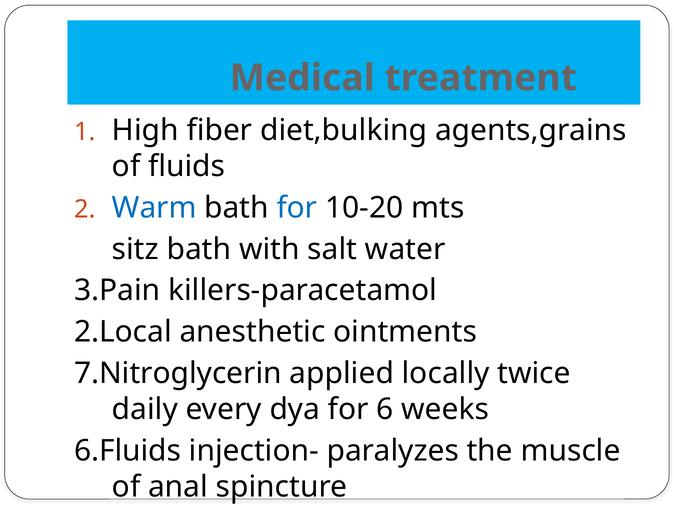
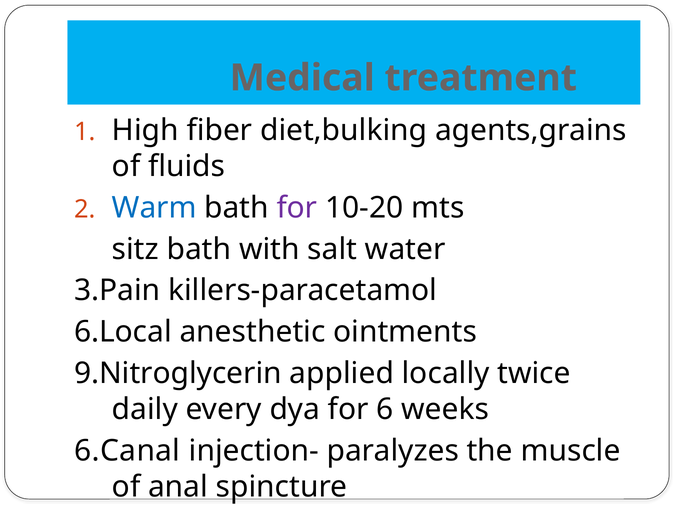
for at (297, 207) colour: blue -> purple
2.Local: 2.Local -> 6.Local
7.Nitroglycerin: 7.Nitroglycerin -> 9.Nitroglycerin
6.Fluids: 6.Fluids -> 6.Canal
